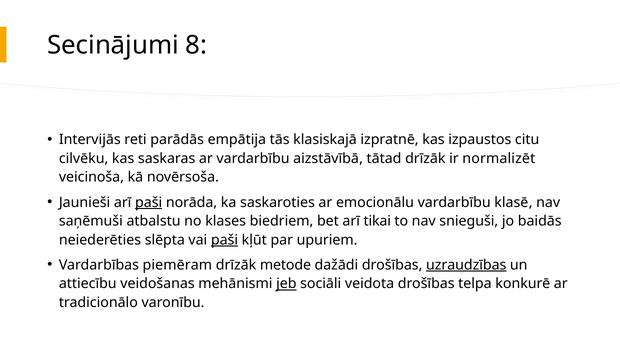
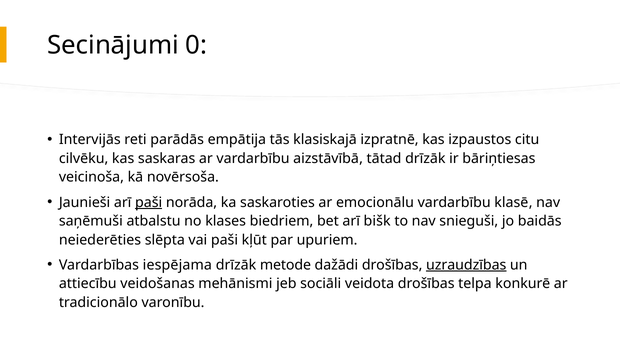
8: 8 -> 0
normalizēt: normalizēt -> bāriņtiesas
tikai: tikai -> bišk
paši at (225, 240) underline: present -> none
piemēram: piemēram -> iespējama
jeb underline: present -> none
